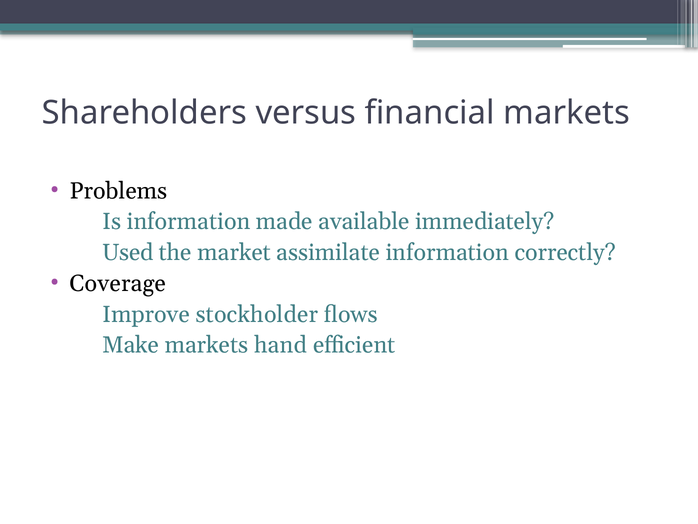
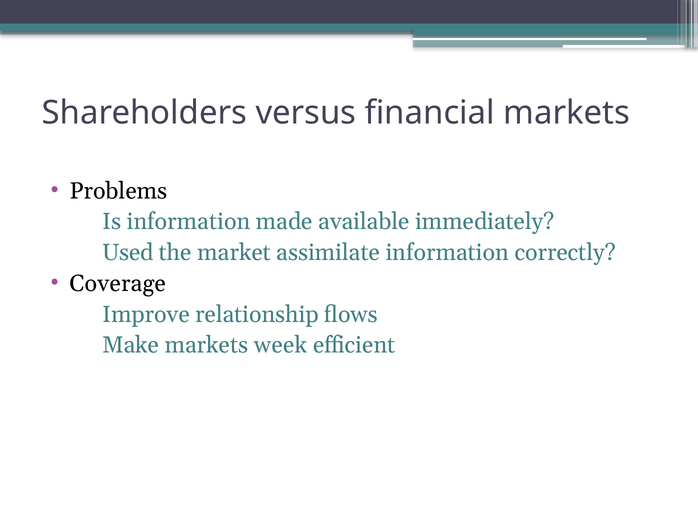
stockholder: stockholder -> relationship
hand: hand -> week
